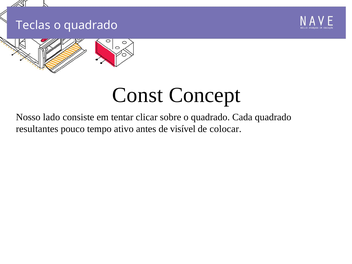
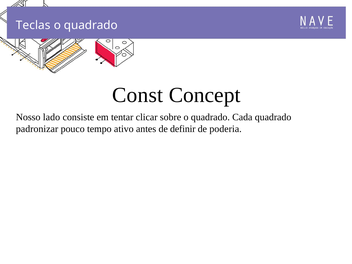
resultantes: resultantes -> padronizar
visível: visível -> definir
colocar: colocar -> poderia
